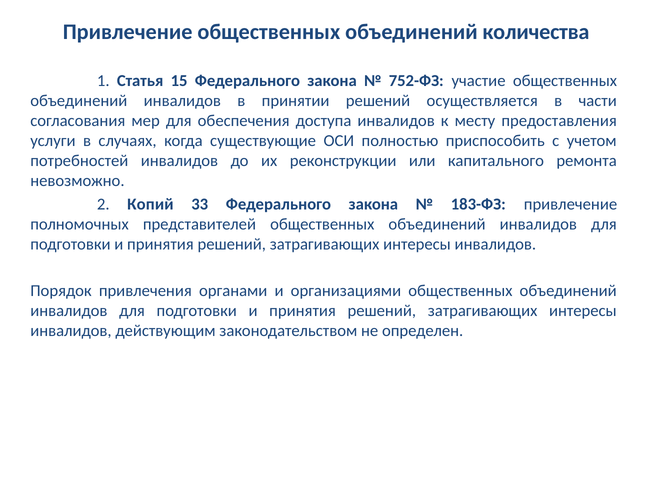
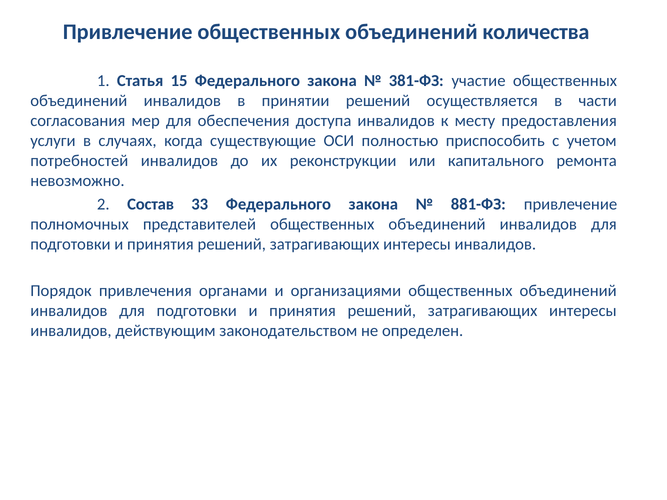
752-ФЗ: 752-ФЗ -> 381-ФЗ
Копий: Копий -> Состав
183-ФЗ: 183-ФЗ -> 881-ФЗ
